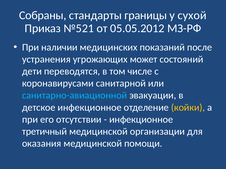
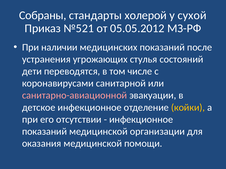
границы: границы -> холерой
может: может -> стулья
санитарно-авиационной colour: light blue -> pink
третичный at (45, 132): третичный -> показаний
